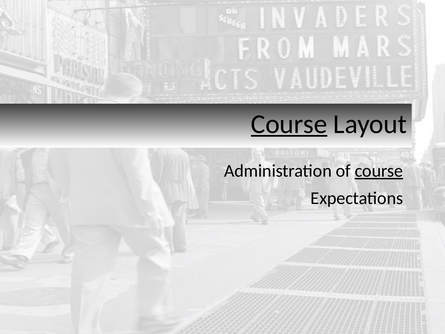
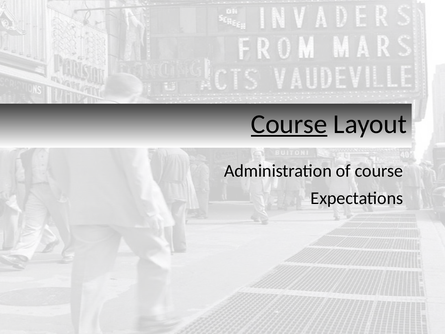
course at (379, 171) underline: present -> none
